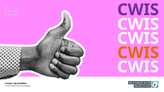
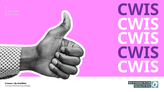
CWIS at (138, 53) colour: orange -> purple
